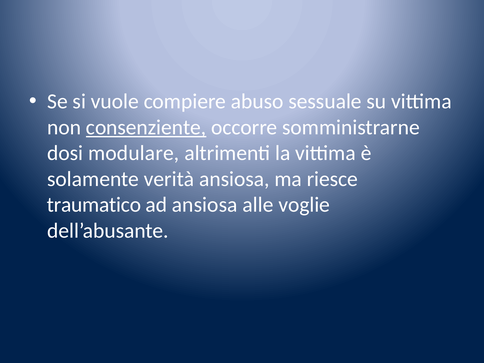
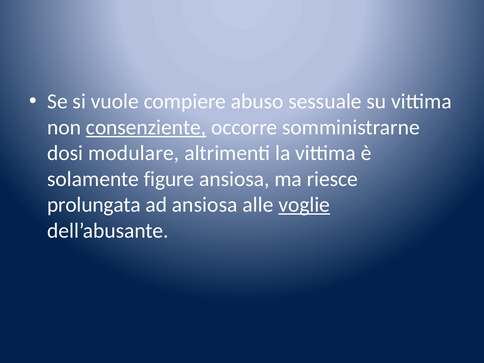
verità: verità -> figure
traumatico: traumatico -> prolungata
voglie underline: none -> present
